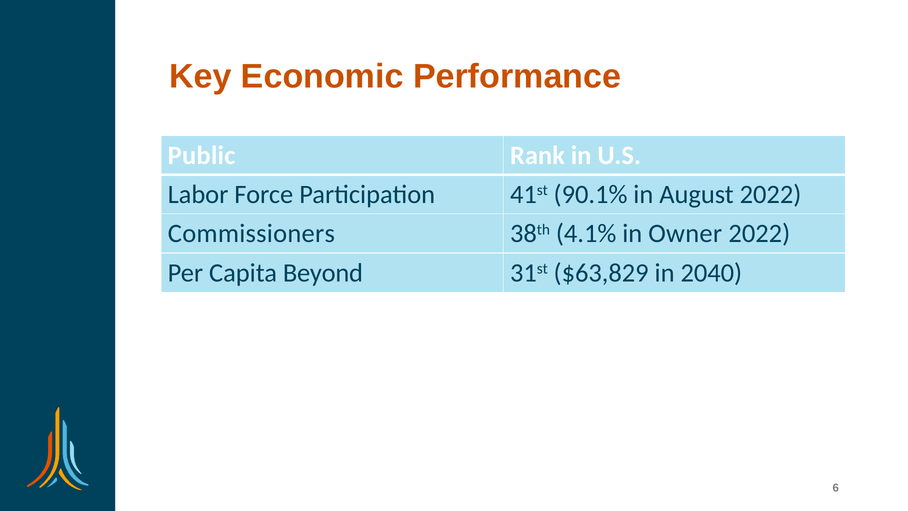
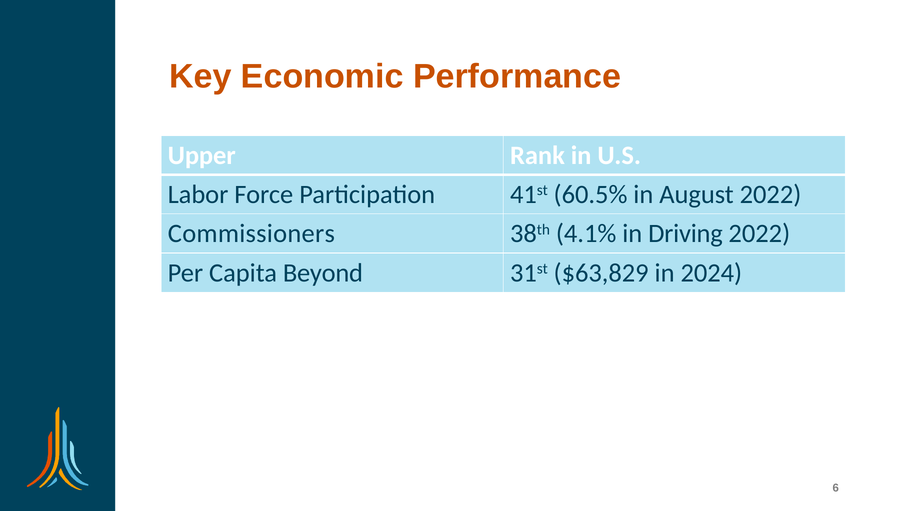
Public: Public -> Upper
90.1%: 90.1% -> 60.5%
Owner: Owner -> Driving
2040: 2040 -> 2024
